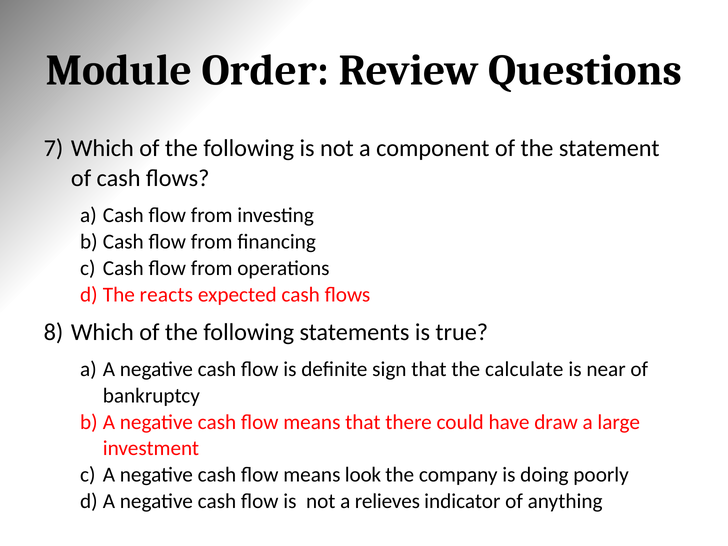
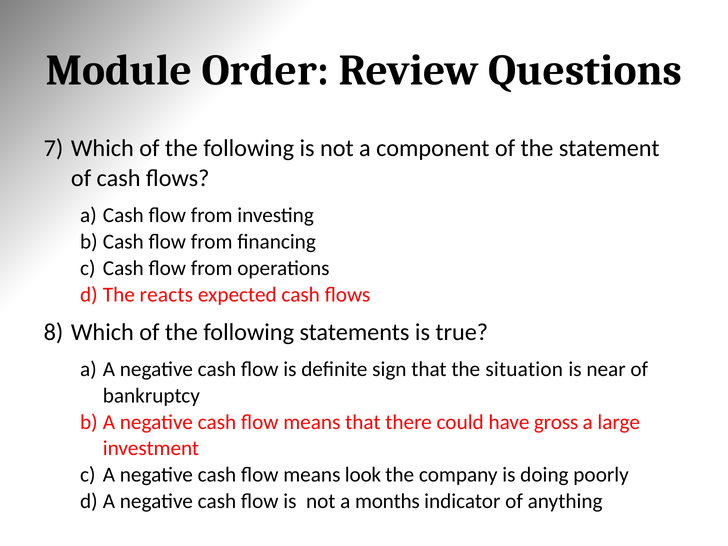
calculate: calculate -> situation
draw: draw -> gross
relieves: relieves -> months
